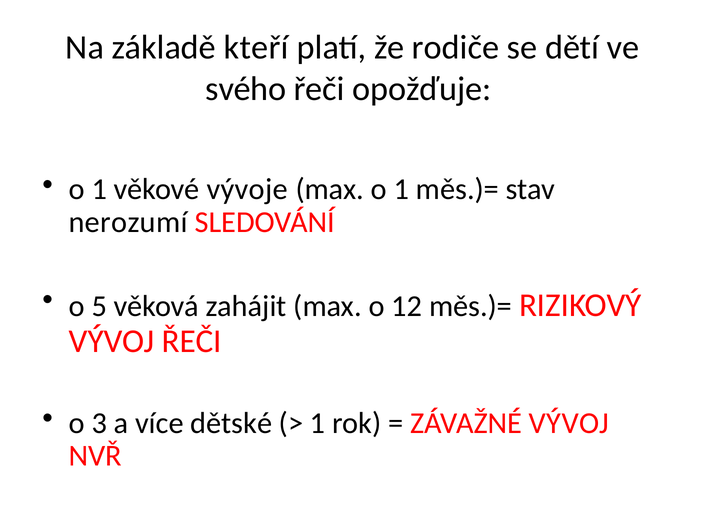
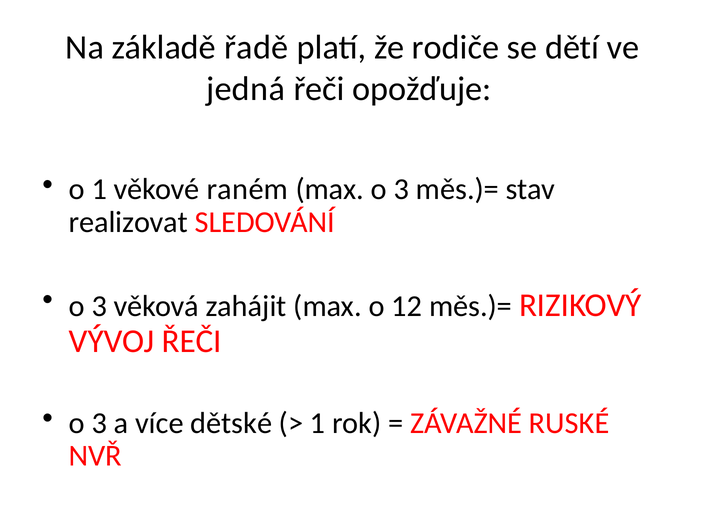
kteří: kteří -> řadě
svého: svého -> jedná
vývoje: vývoje -> raném
max o 1: 1 -> 3
nerozumí: nerozumí -> realizovat
5 at (99, 306): 5 -> 3
ZÁVAŽNÉ VÝVOJ: VÝVOJ -> RUSKÉ
